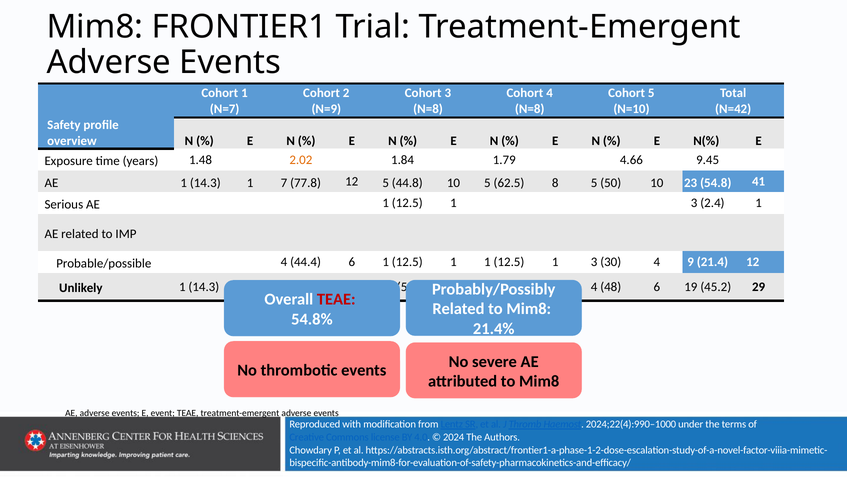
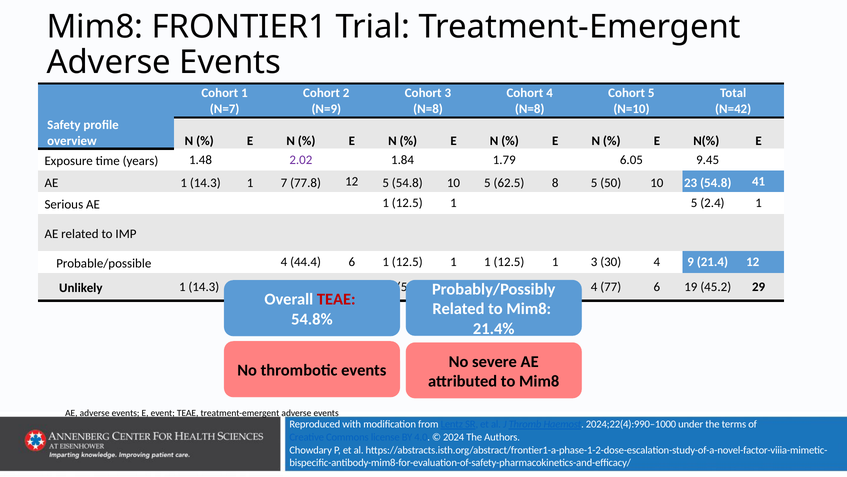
2.02 colour: orange -> purple
4.66: 4.66 -> 6.05
5 44.8: 44.8 -> 54.8
3 at (694, 203): 3 -> 5
48: 48 -> 77
